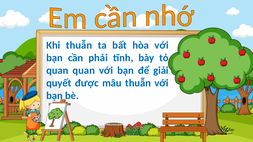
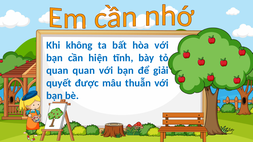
Khi thuẫn: thuẫn -> không
phải: phải -> hiện
